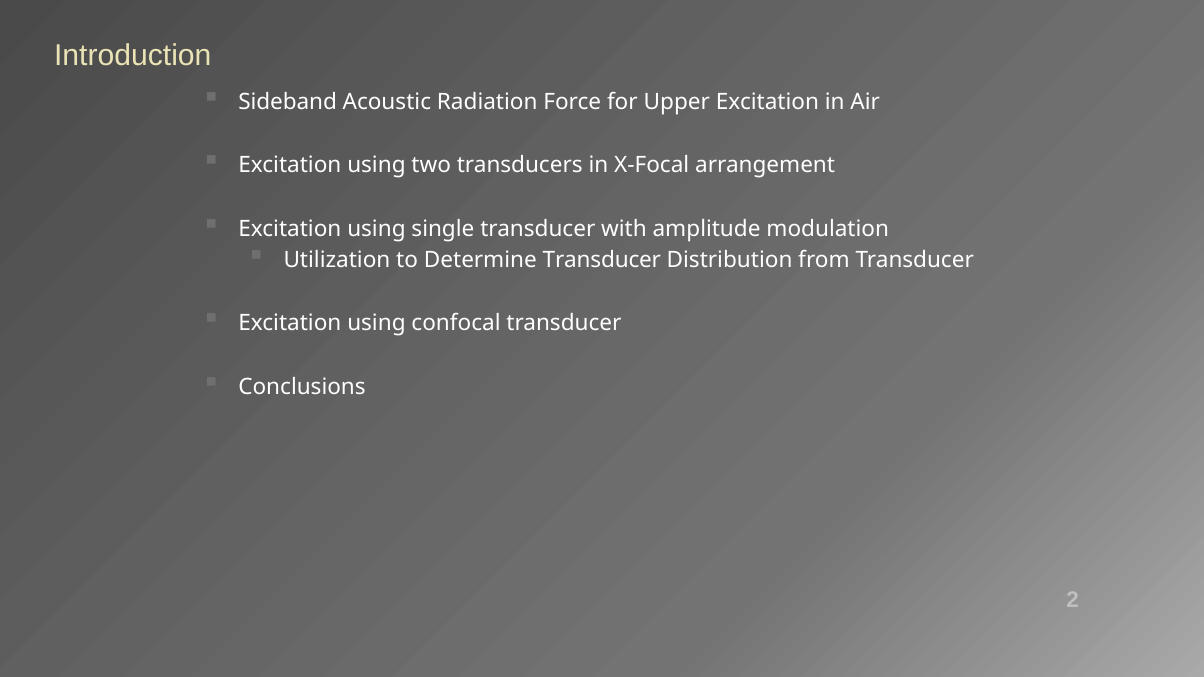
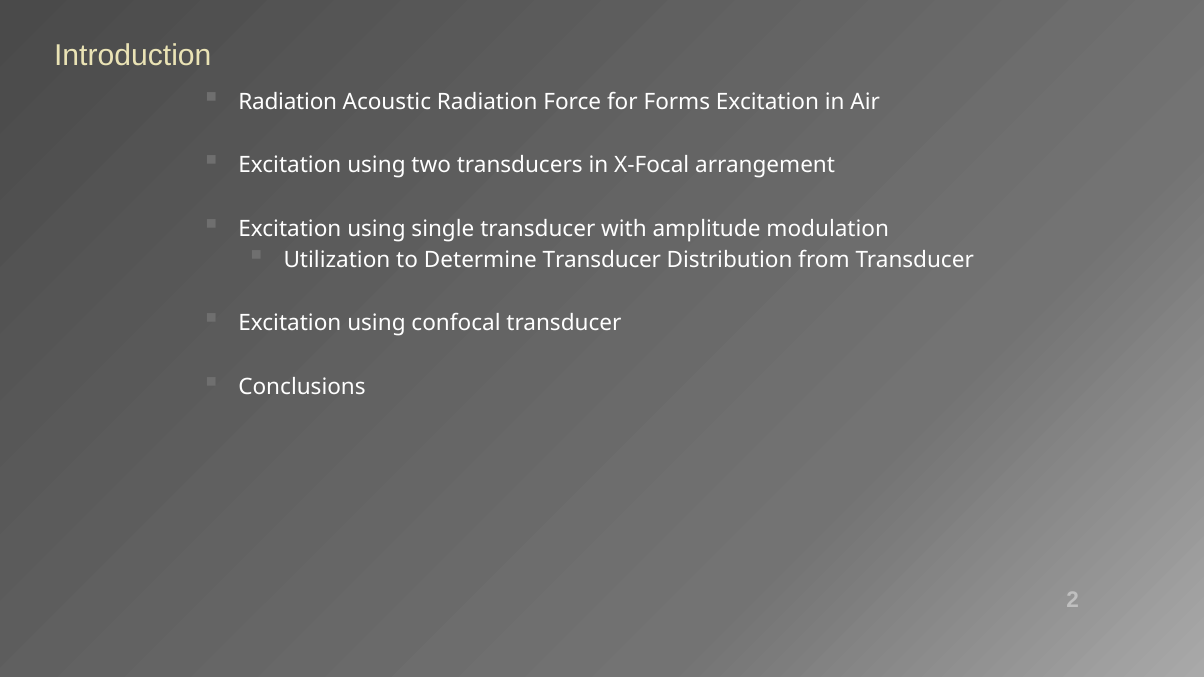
Sideband at (288, 102): Sideband -> Radiation
Upper: Upper -> Forms
